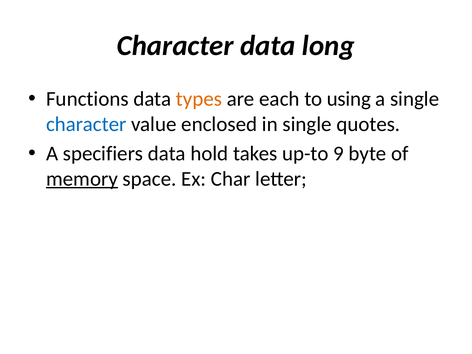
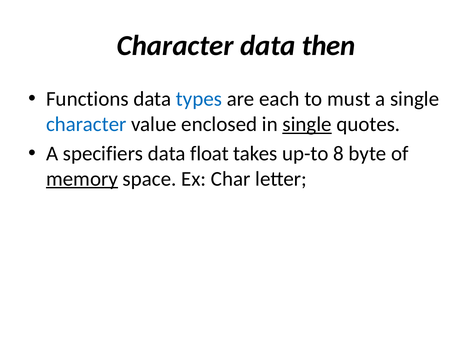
long: long -> then
types colour: orange -> blue
using: using -> must
single at (307, 124) underline: none -> present
hold: hold -> float
9: 9 -> 8
